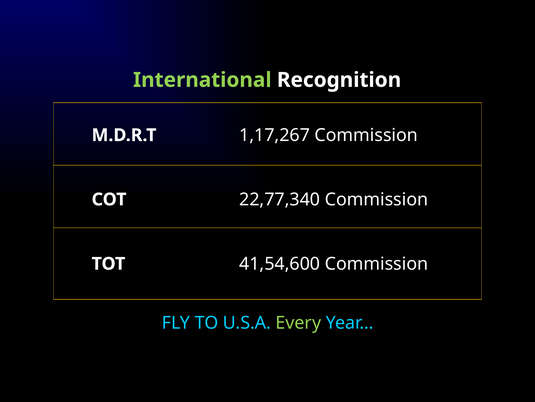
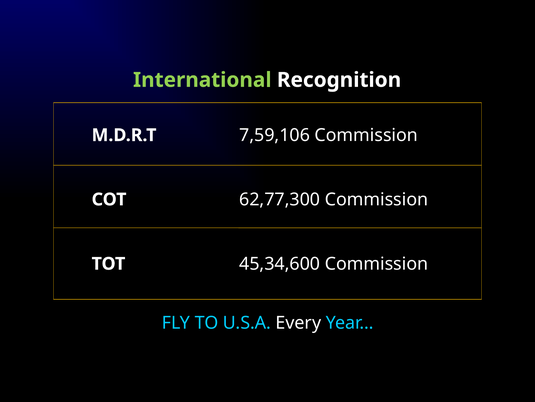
1,17,267: 1,17,267 -> 7,59,106
22,77,340: 22,77,340 -> 62,77,300
41,54,600: 41,54,600 -> 45,34,600
Every colour: light green -> white
